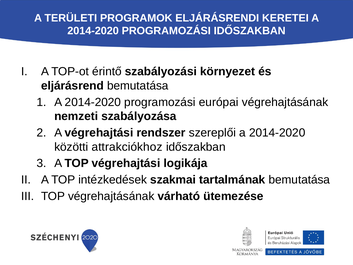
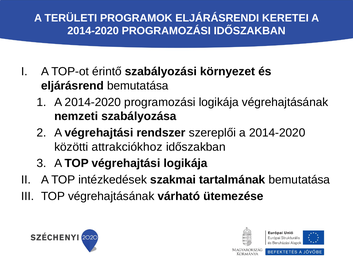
programozási európai: európai -> logikája
